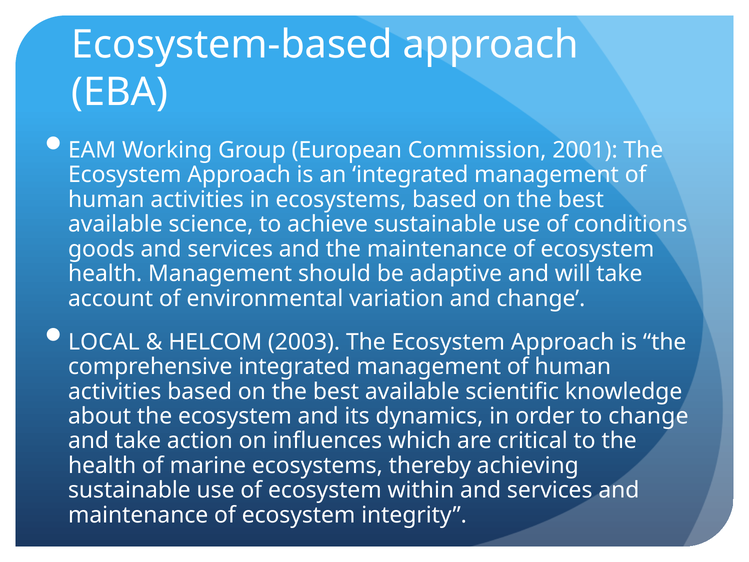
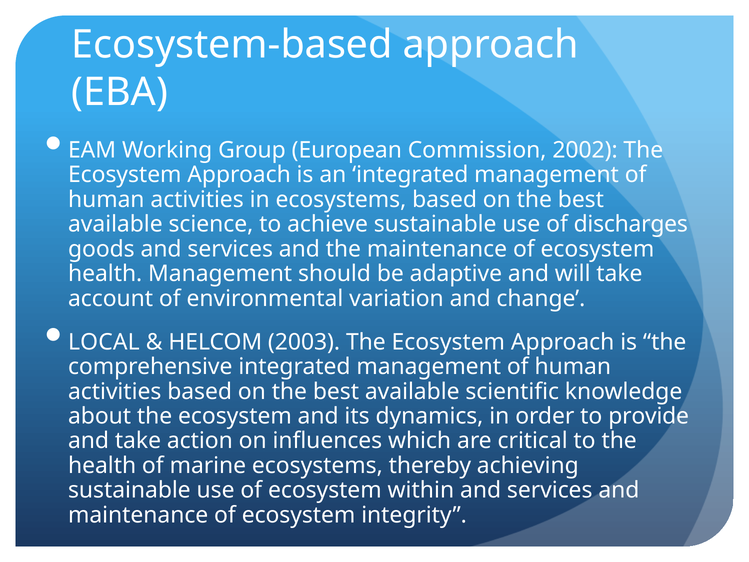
2001: 2001 -> 2002
conditions: conditions -> discharges
to change: change -> provide
